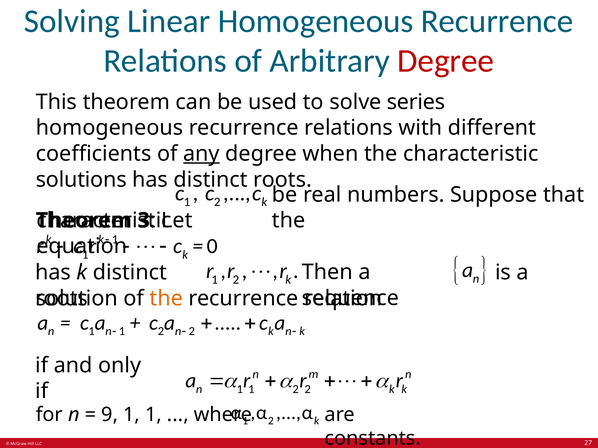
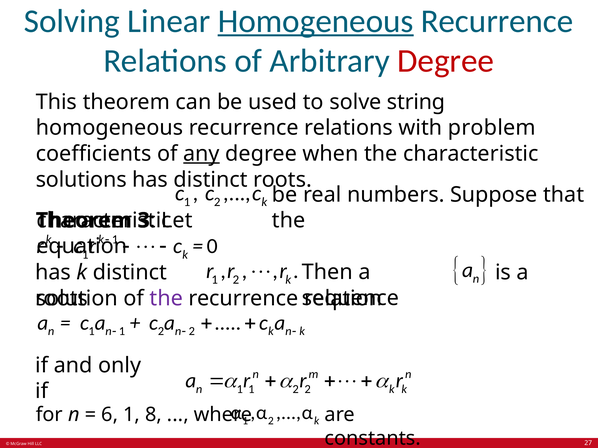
Homogeneous at (316, 21) underline: none -> present
series: series -> string
different: different -> problem
the at (166, 299) colour: orange -> purple
9: 9 -> 6
1 at (153, 415): 1 -> 8
